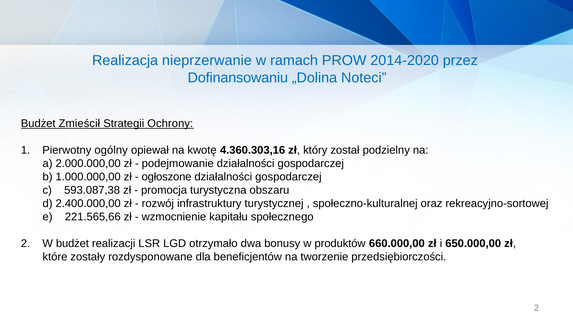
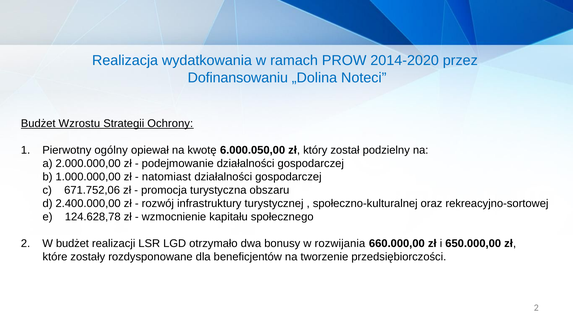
nieprzerwanie: nieprzerwanie -> wydatkowania
Zmieścił: Zmieścił -> Wzrostu
4.360.303,16: 4.360.303,16 -> 6.000.050,00
ogłoszone: ogłoszone -> natomiast
593.087,38: 593.087,38 -> 671.752,06
221.565,66: 221.565,66 -> 124.628,78
produktów: produktów -> rozwijania
